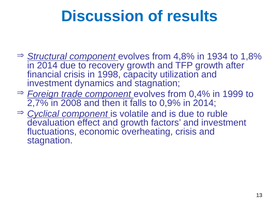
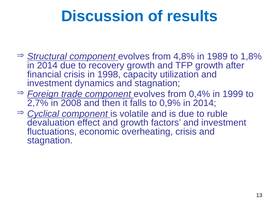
1934: 1934 -> 1989
